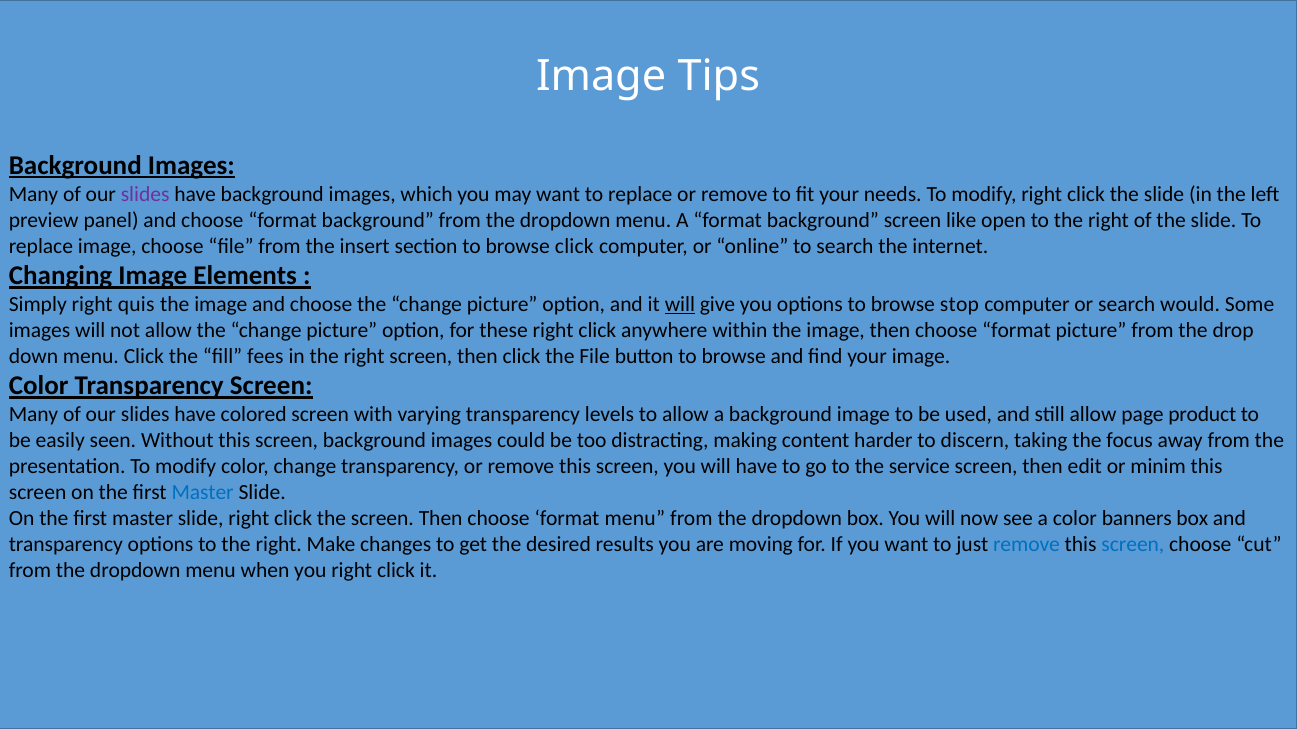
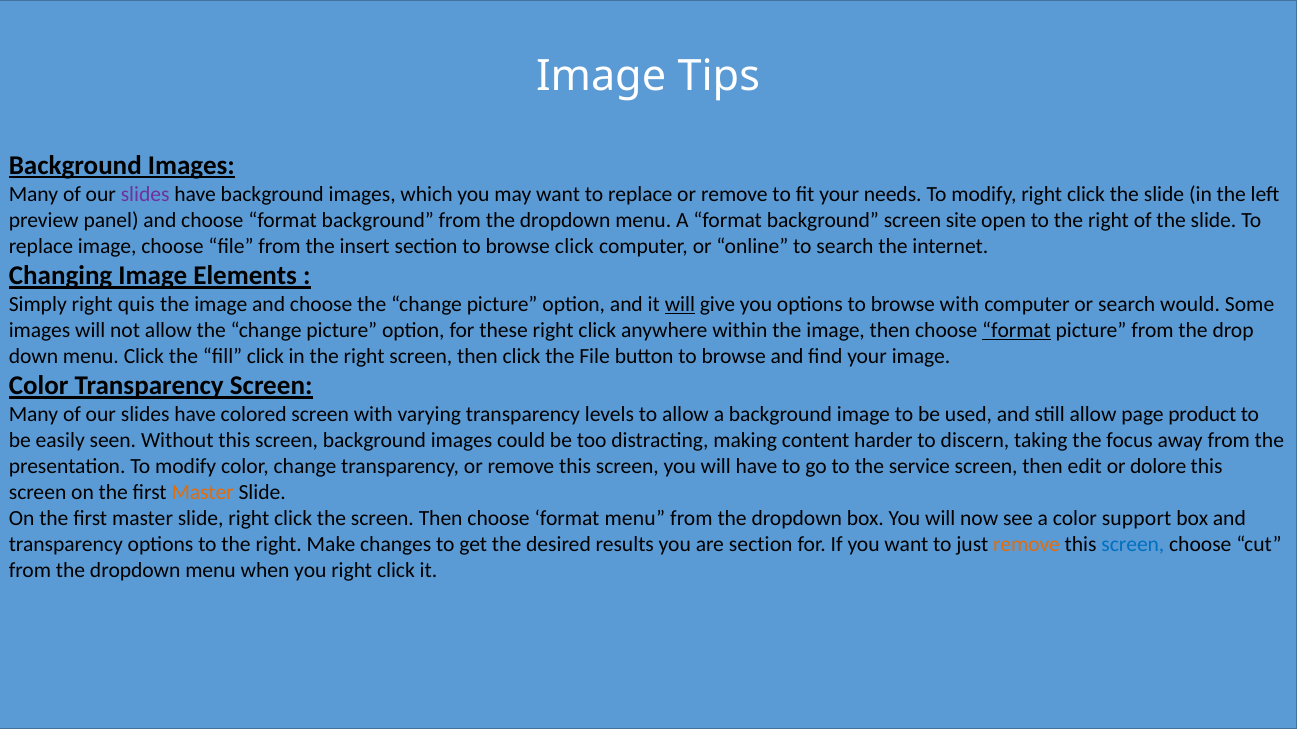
like: like -> site
browse stop: stop -> with
format at (1017, 331) underline: none -> present
fill fees: fees -> click
minim: minim -> dolore
Master at (203, 493) colour: blue -> orange
banners: banners -> support
are moving: moving -> section
remove at (1026, 545) colour: blue -> orange
